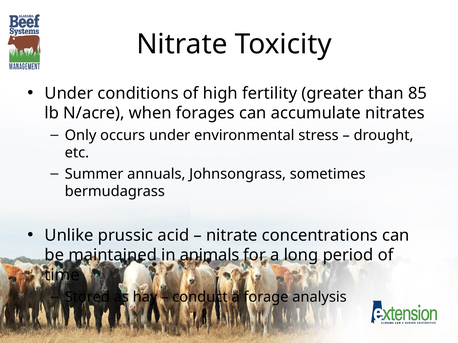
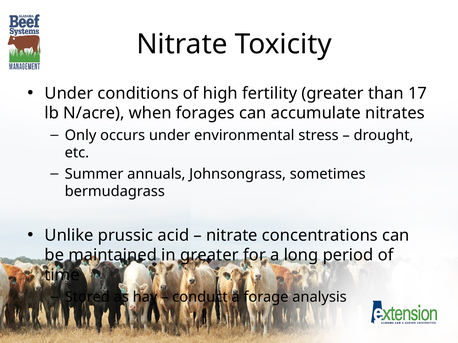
85: 85 -> 17
in animals: animals -> greater
